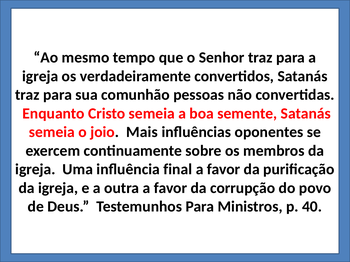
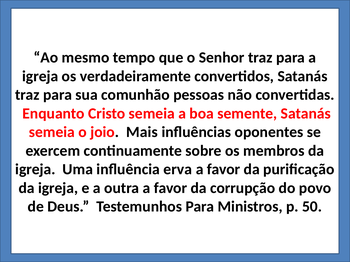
final: final -> erva
40: 40 -> 50
